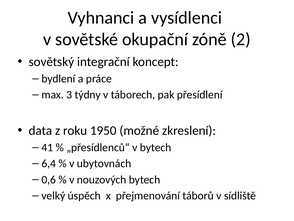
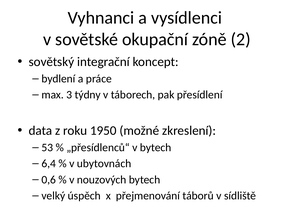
41: 41 -> 53
